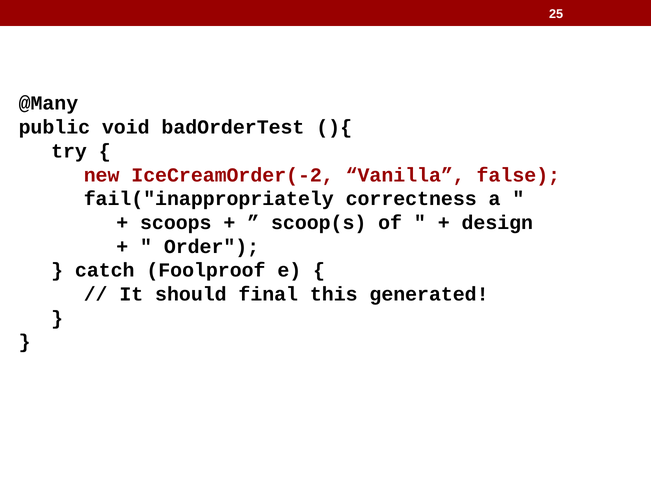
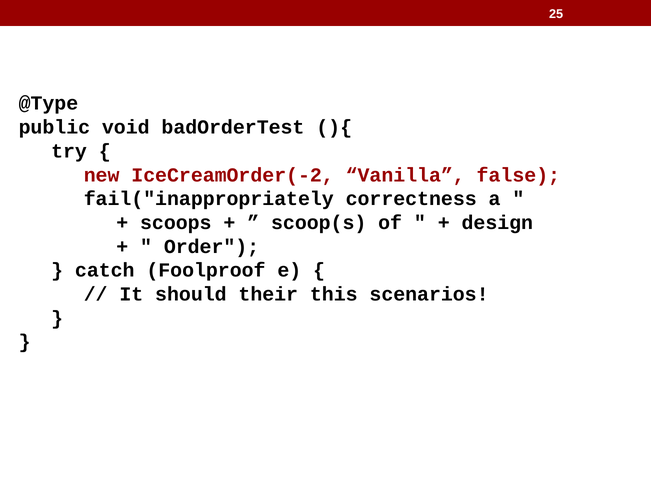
@Many: @Many -> @Type
final: final -> their
generated: generated -> scenarios
